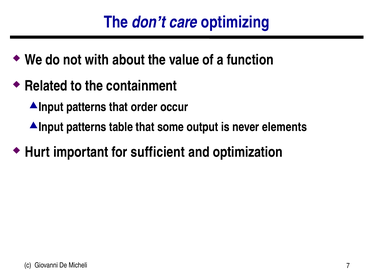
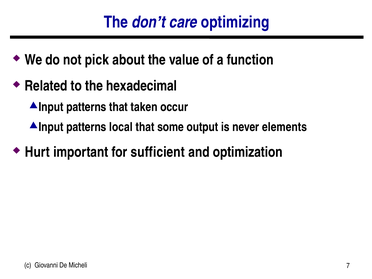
with: with -> pick
containment: containment -> hexadecimal
order: order -> taken
table: table -> local
